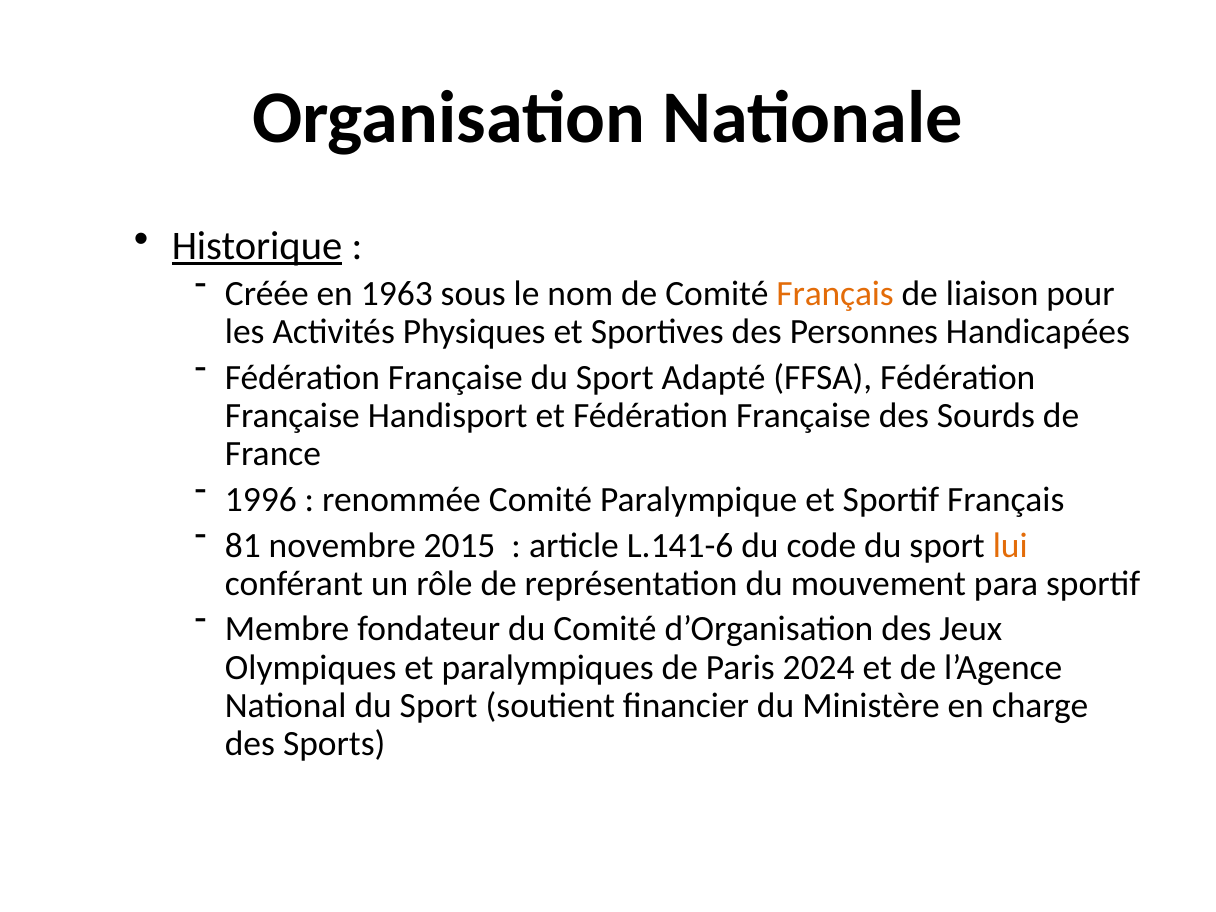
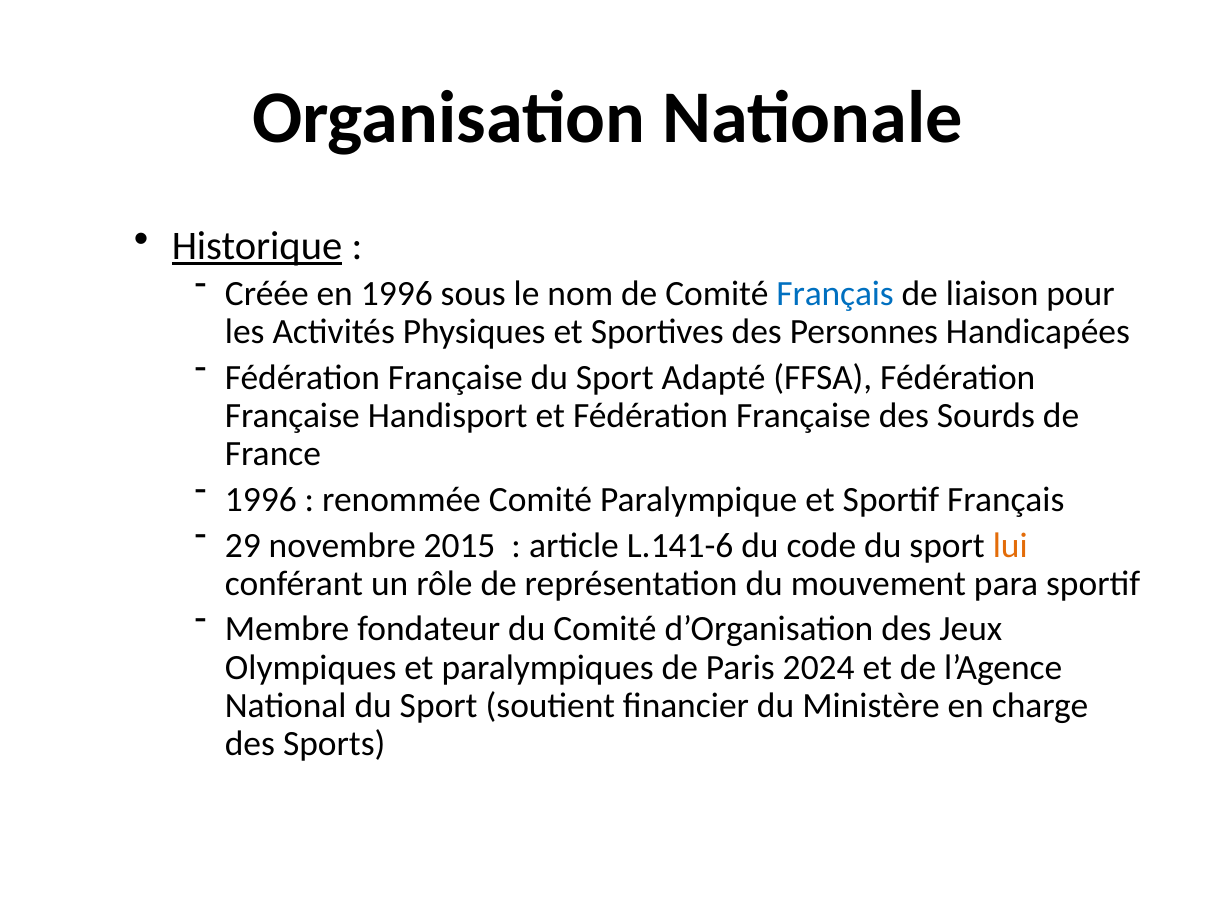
en 1963: 1963 -> 1996
Français at (835, 294) colour: orange -> blue
81: 81 -> 29
